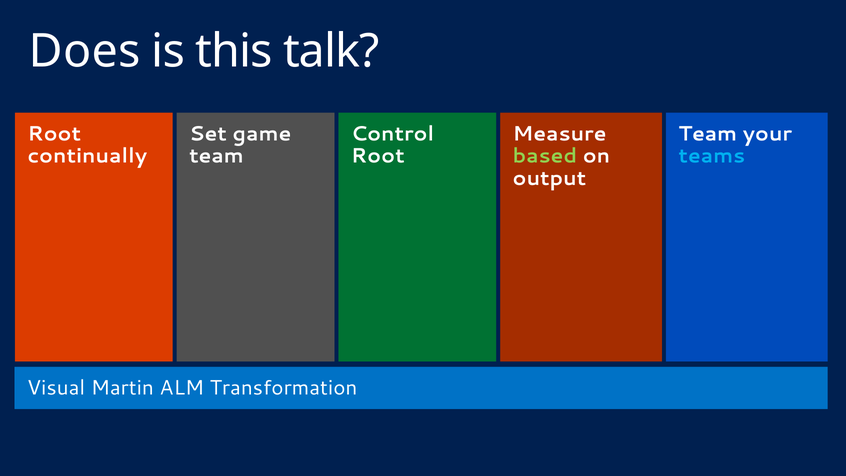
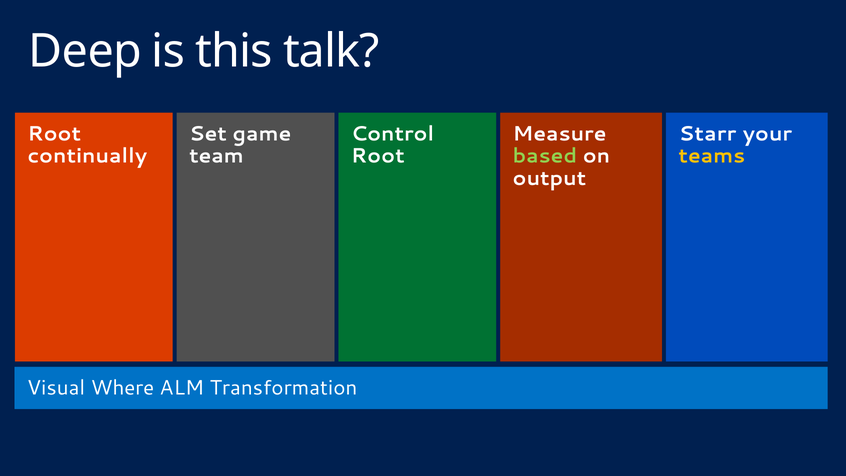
Does: Does -> Deep
Team at (708, 134): Team -> Starr
teams colour: light blue -> yellow
Martin: Martin -> Where
